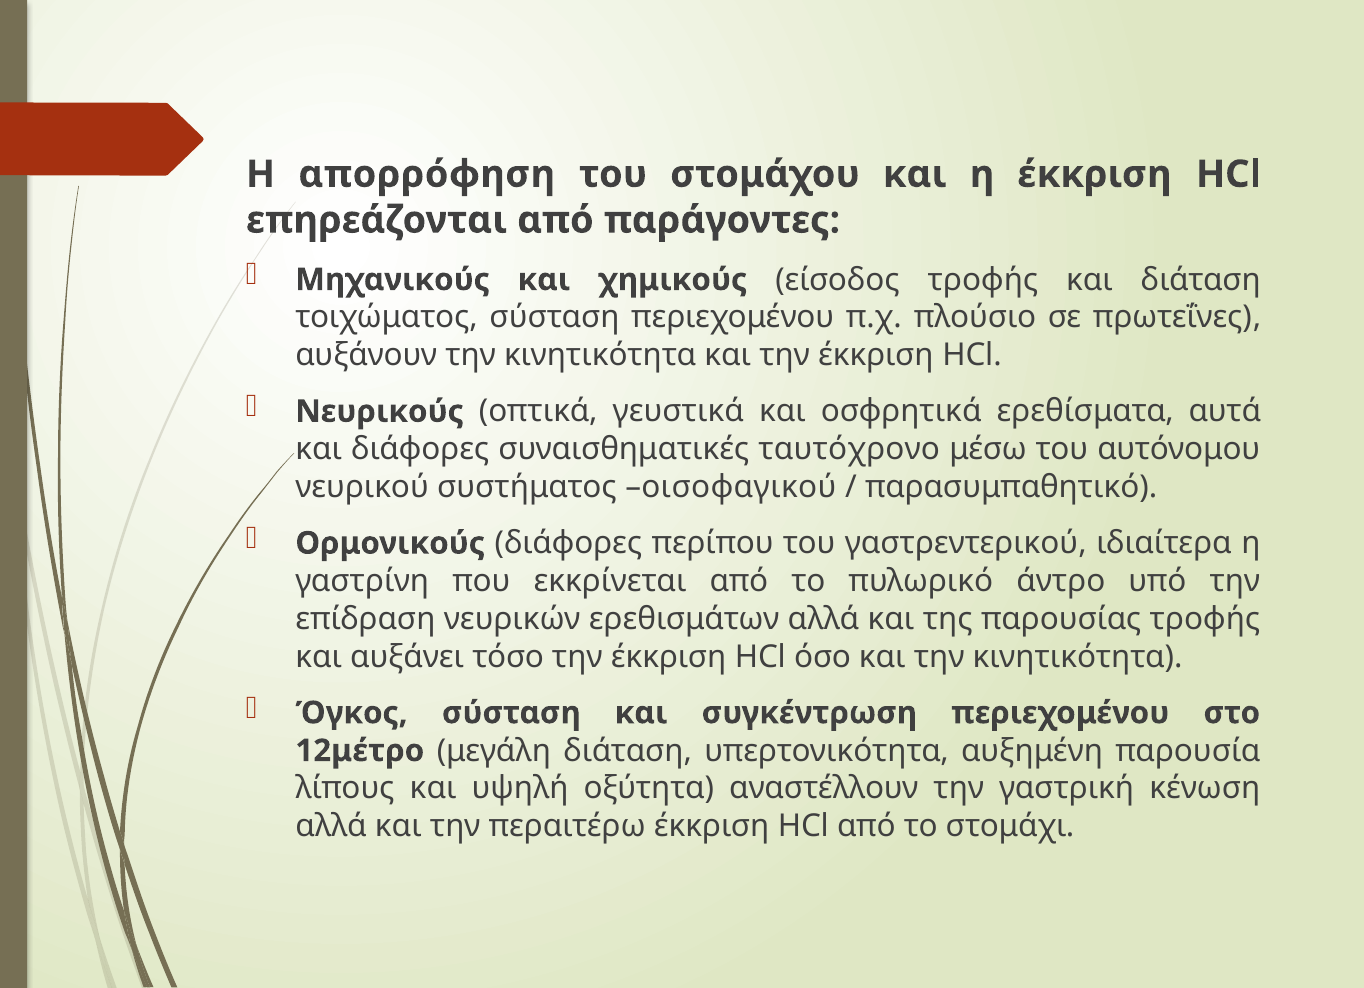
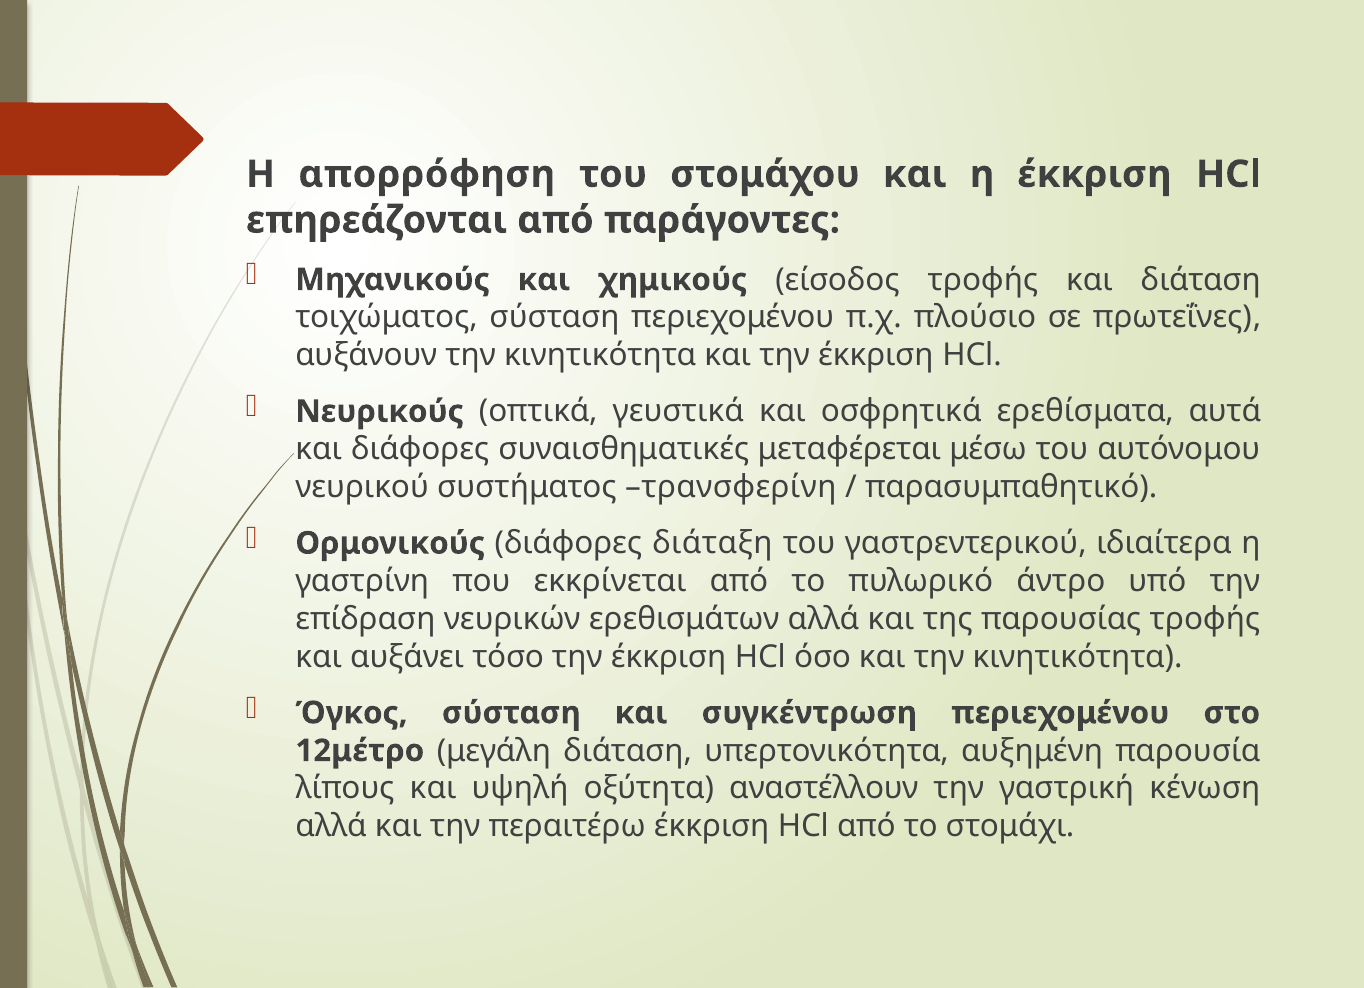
ταυτόχρονο: ταυτόχρονο -> μεταφέρεται
οισοφαγικού: οισοφαγικού -> τρανσφερίνη
περίπου: περίπου -> διάταξη
